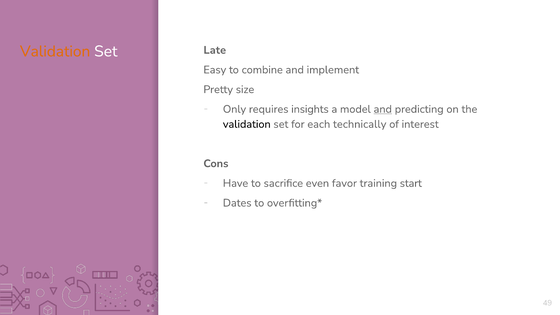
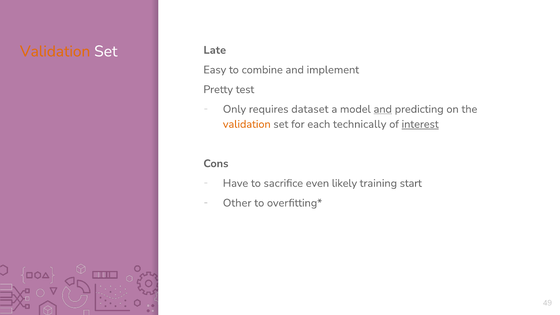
size: size -> test
insights: insights -> dataset
validation at (247, 124) colour: black -> orange
interest underline: none -> present
favor: favor -> likely
Dates: Dates -> Other
